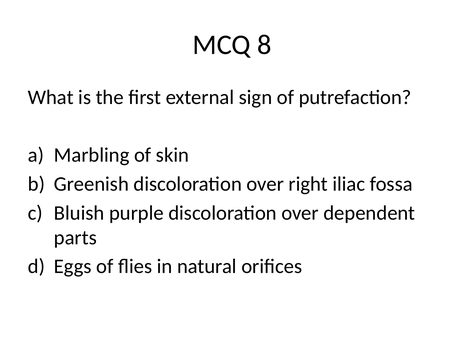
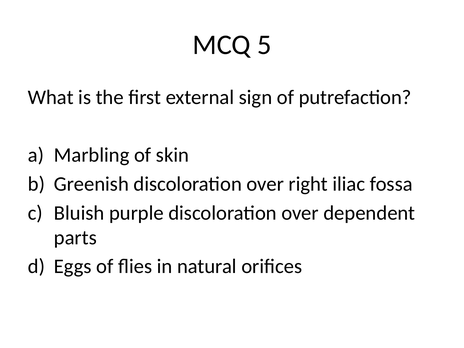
8: 8 -> 5
